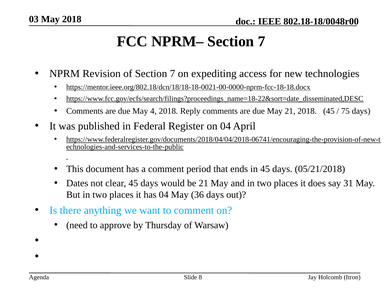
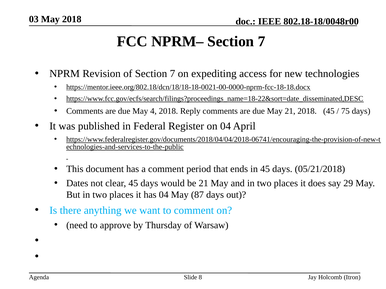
31: 31 -> 29
36: 36 -> 87
